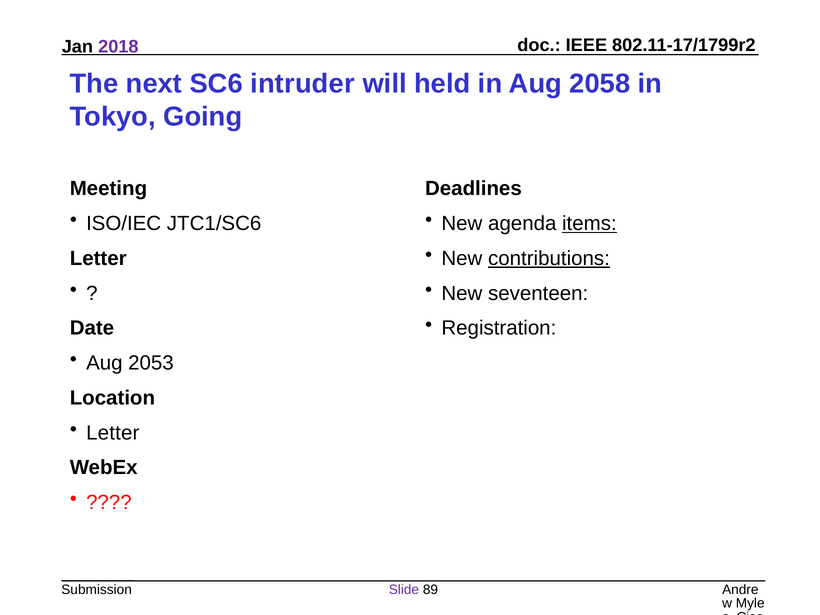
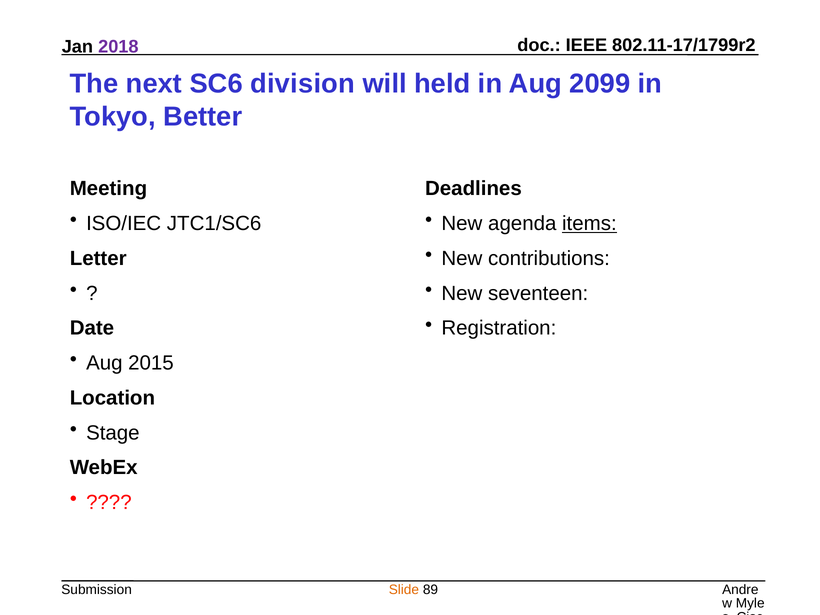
intruder: intruder -> division
2058: 2058 -> 2099
Going: Going -> Better
contributions underline: present -> none
2053: 2053 -> 2015
Letter at (113, 433): Letter -> Stage
Slide colour: purple -> orange
